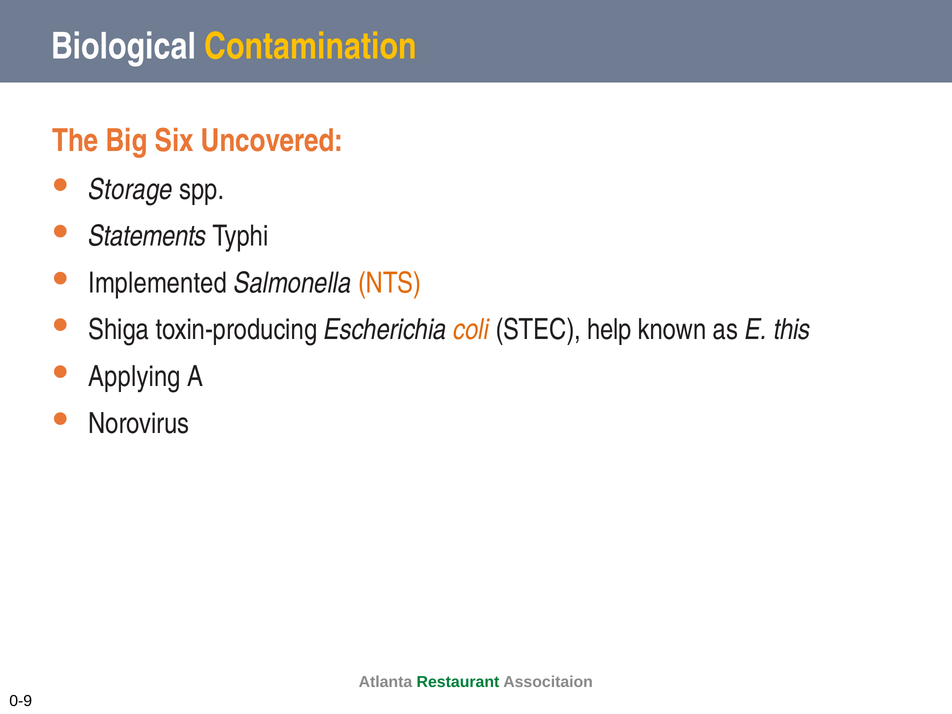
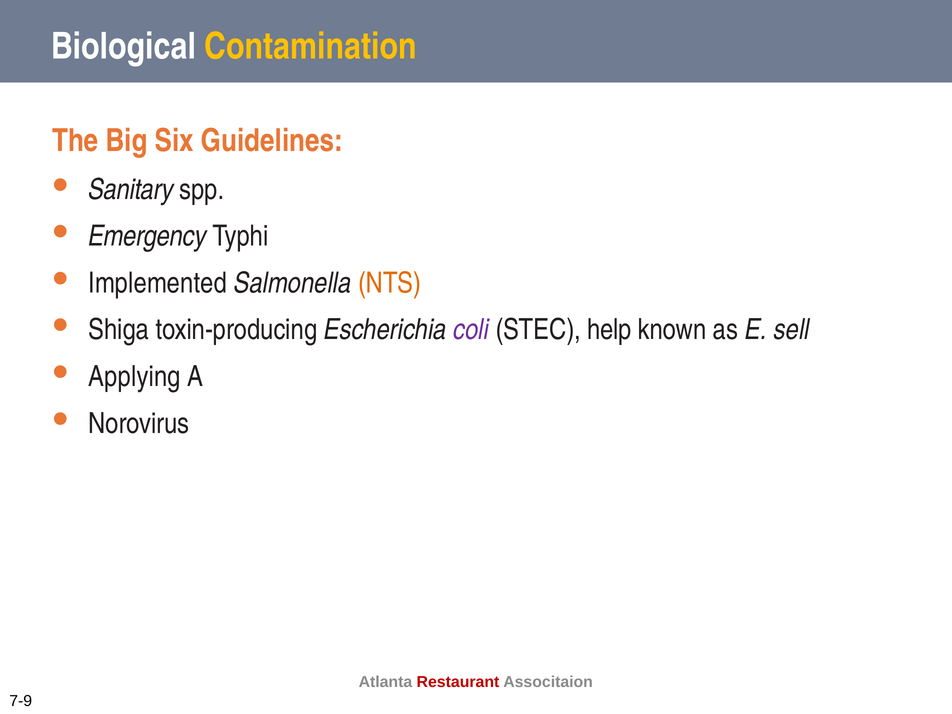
Uncovered: Uncovered -> Guidelines
Storage: Storage -> Sanitary
Statements: Statements -> Emergency
coli colour: orange -> purple
this: this -> sell
Restaurant colour: green -> red
0-9: 0-9 -> 7-9
